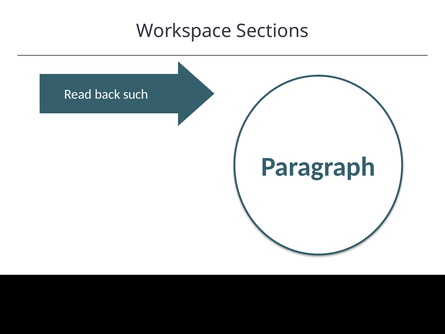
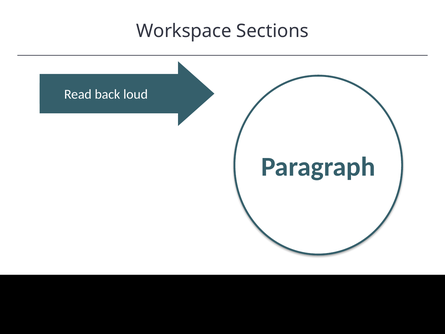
such: such -> loud
